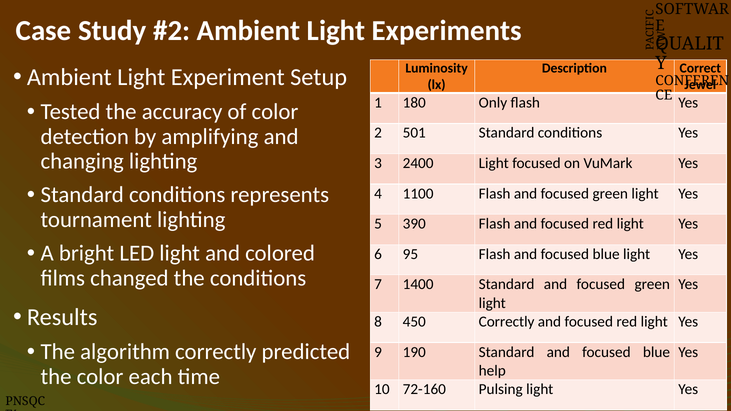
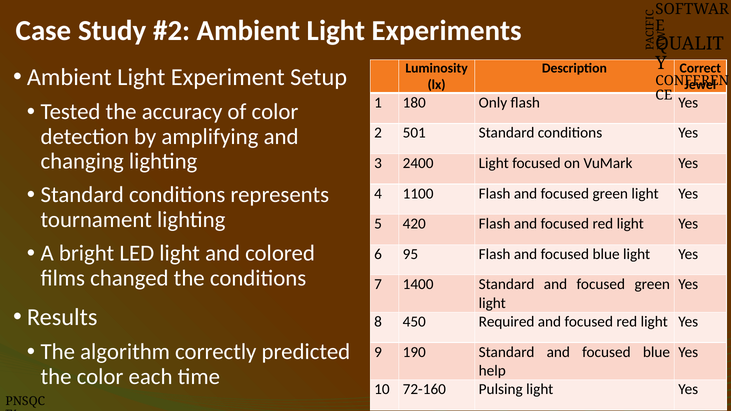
390: 390 -> 420
450 Correctly: Correctly -> Required
